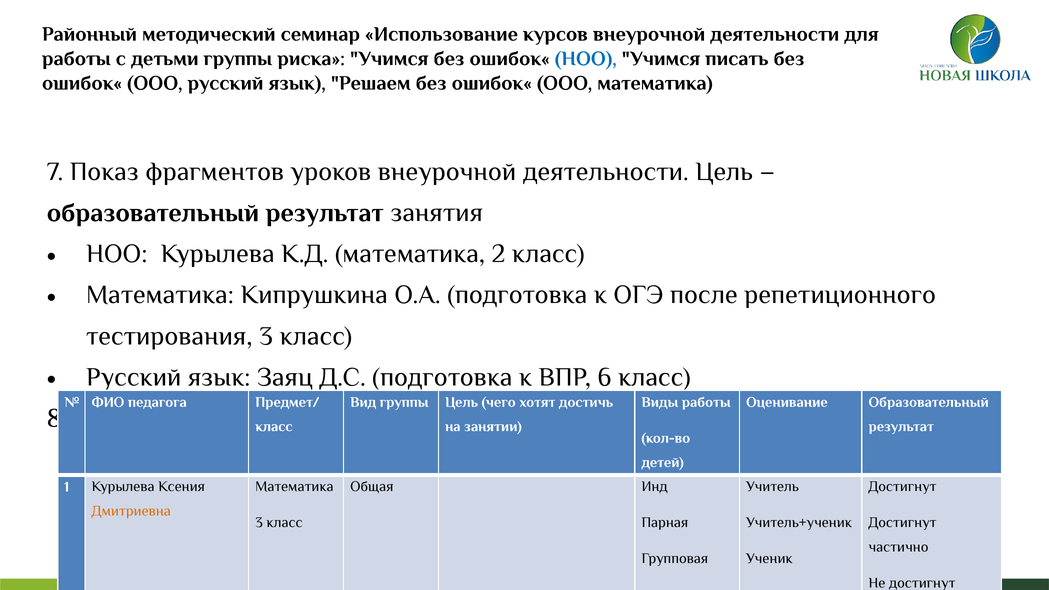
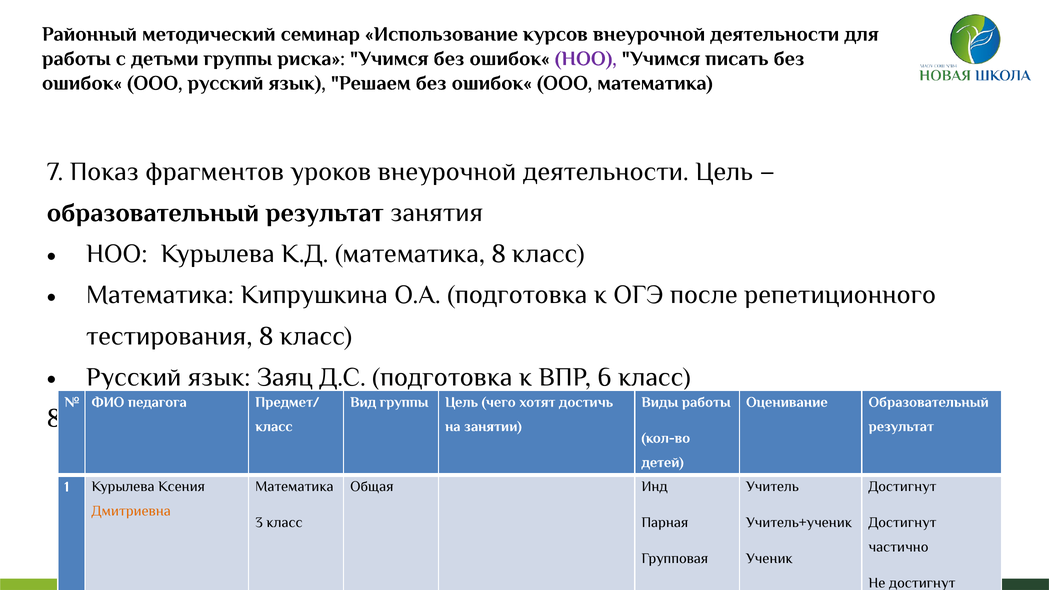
НОО at (586, 58) colour: blue -> purple
математика 2: 2 -> 8
тестирования 3: 3 -> 8
